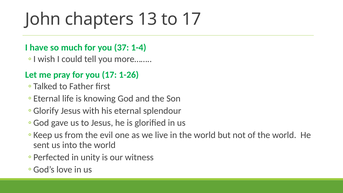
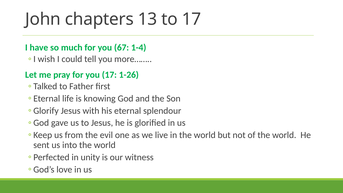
37: 37 -> 67
